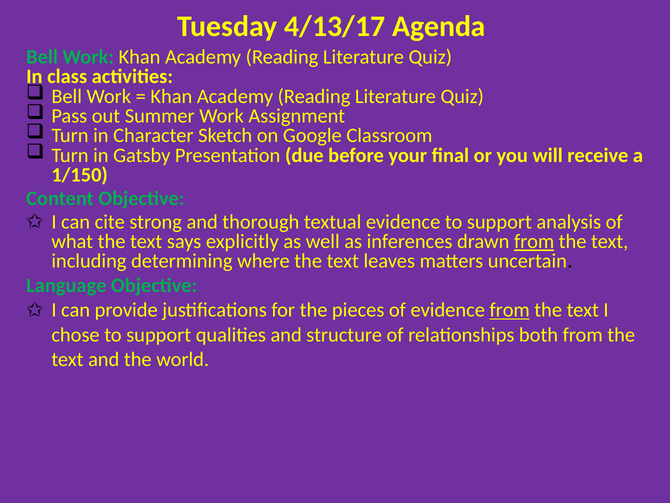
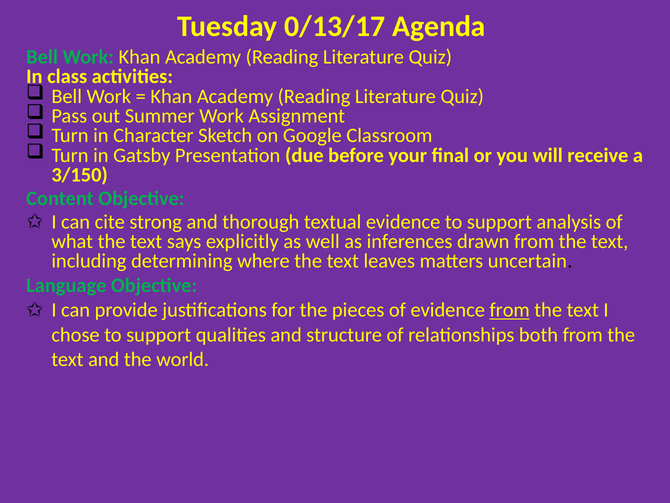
4/13/17: 4/13/17 -> 0/13/17
1/150: 1/150 -> 3/150
from at (534, 241) underline: present -> none
